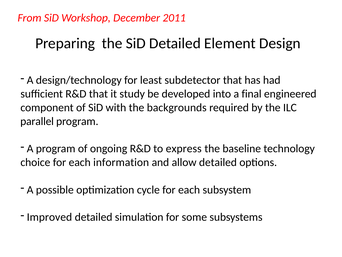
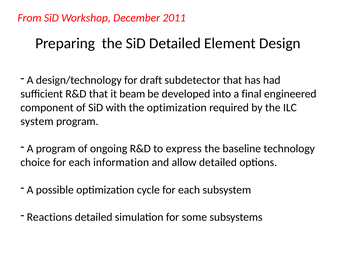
least: least -> draft
study: study -> beam
the backgrounds: backgrounds -> optimization
parallel: parallel -> system
Improved: Improved -> Reactions
